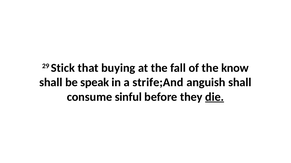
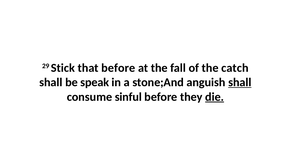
that buying: buying -> before
know: know -> catch
strife;And: strife;And -> stone;And
shall at (240, 83) underline: none -> present
